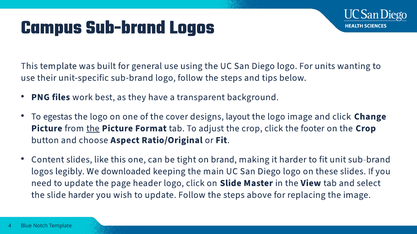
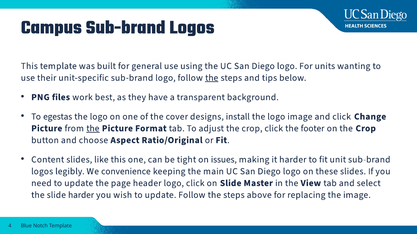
the at (212, 78) underline: none -> present
layout: layout -> install
brand: brand -> issues
downloaded: downloaded -> convenience
